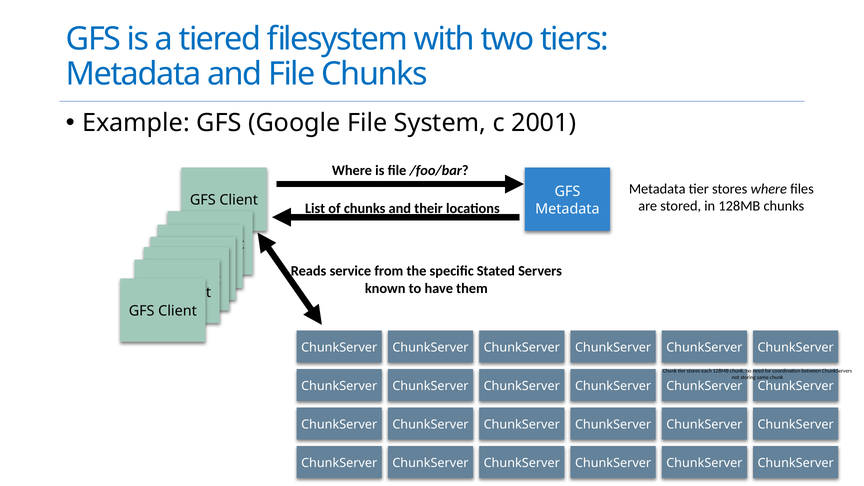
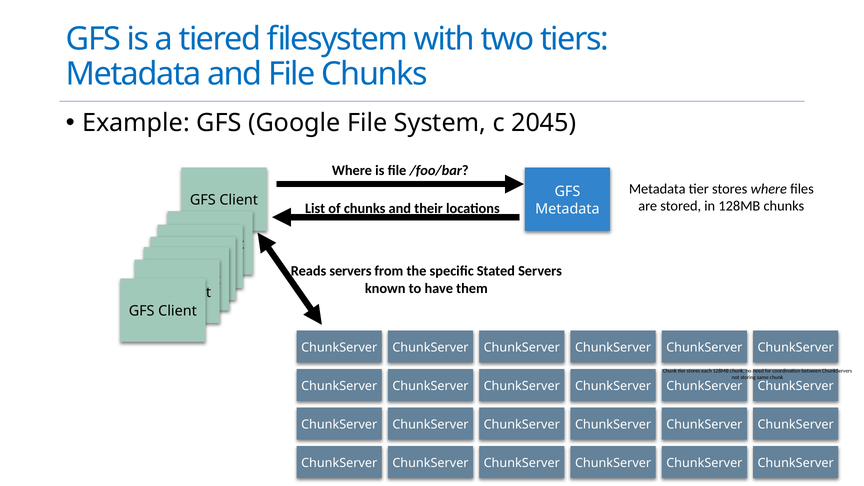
2001: 2001 -> 2045
Reads service: service -> servers
